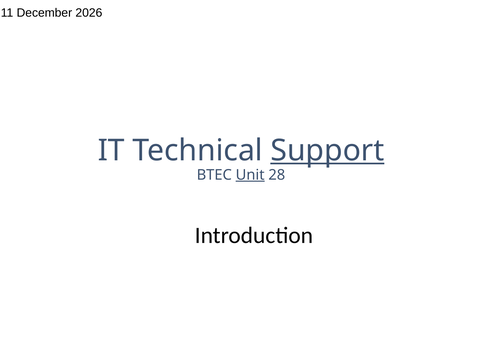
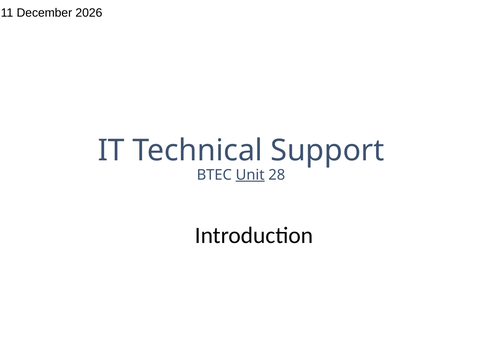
Support underline: present -> none
